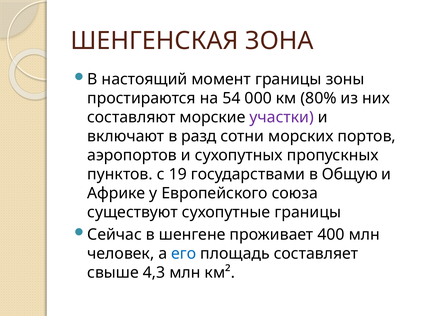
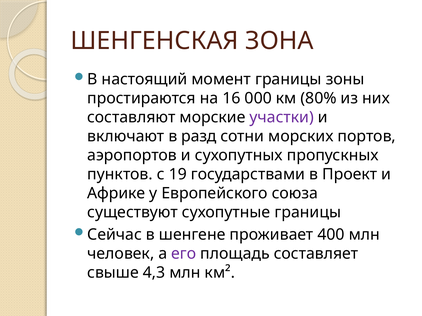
54: 54 -> 16
Общую: Общую -> Проект
его colour: blue -> purple
